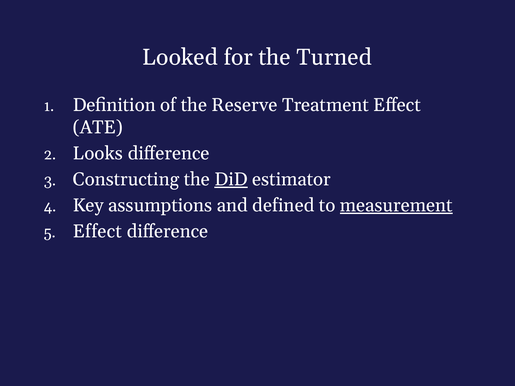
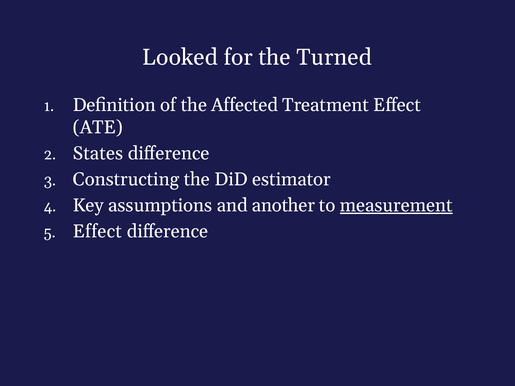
Reserve: Reserve -> Affected
Looks: Looks -> States
DiD underline: present -> none
defined: defined -> another
